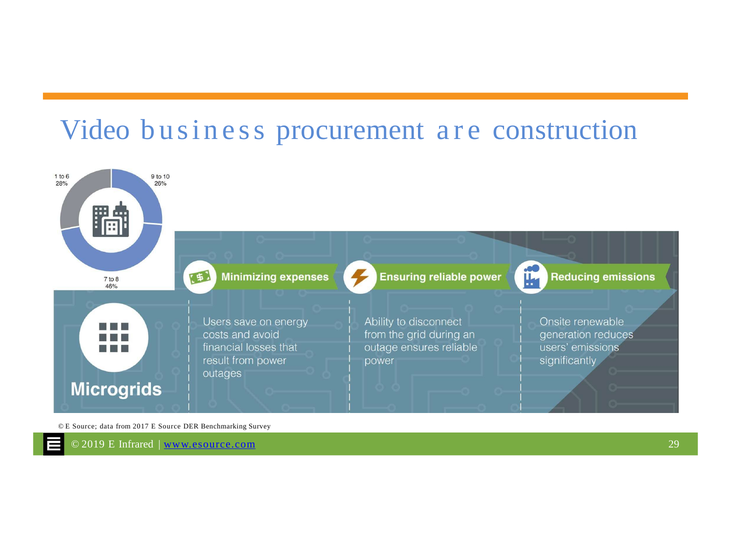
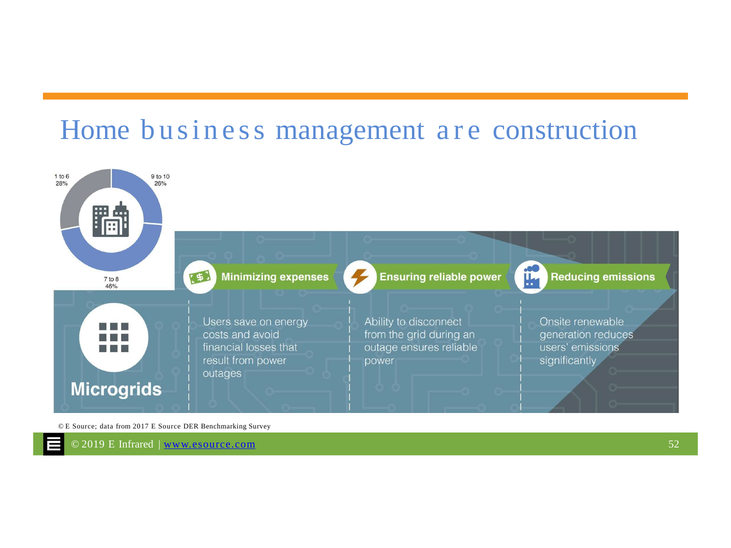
Video: Video -> Home
procurement: procurement -> management
29: 29 -> 52
